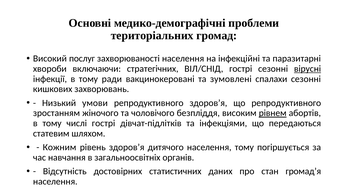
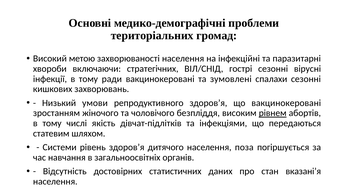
послуг: послуг -> метою
вірусні underline: present -> none
що репродуктивного: репродуктивного -> вакцинокеровані
числі гострі: гострі -> якість
Кожним: Кожним -> Системи
населення тому: тому -> поза
громад’я: громад’я -> вказані’я
